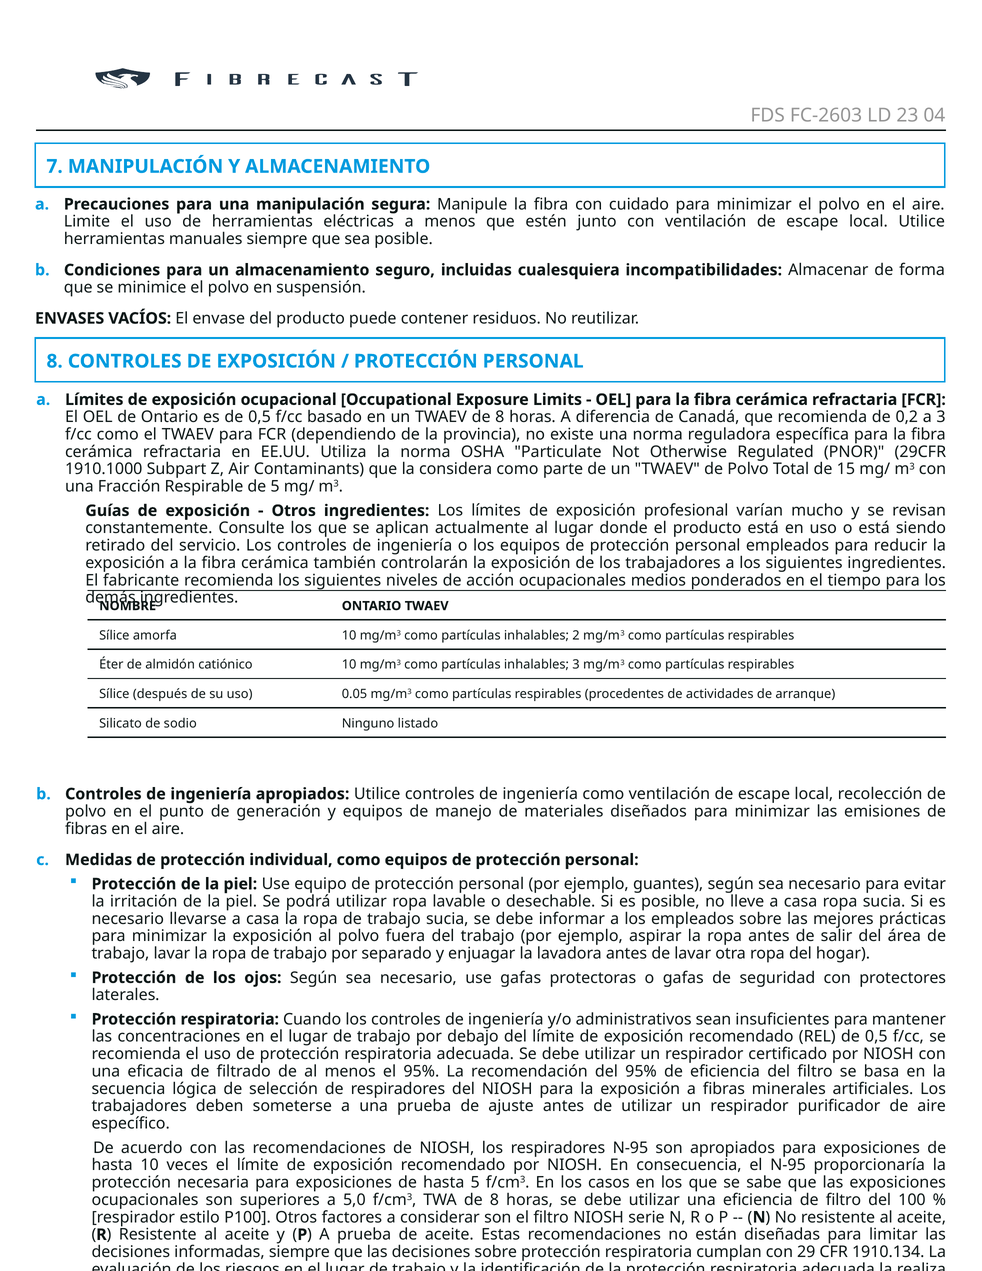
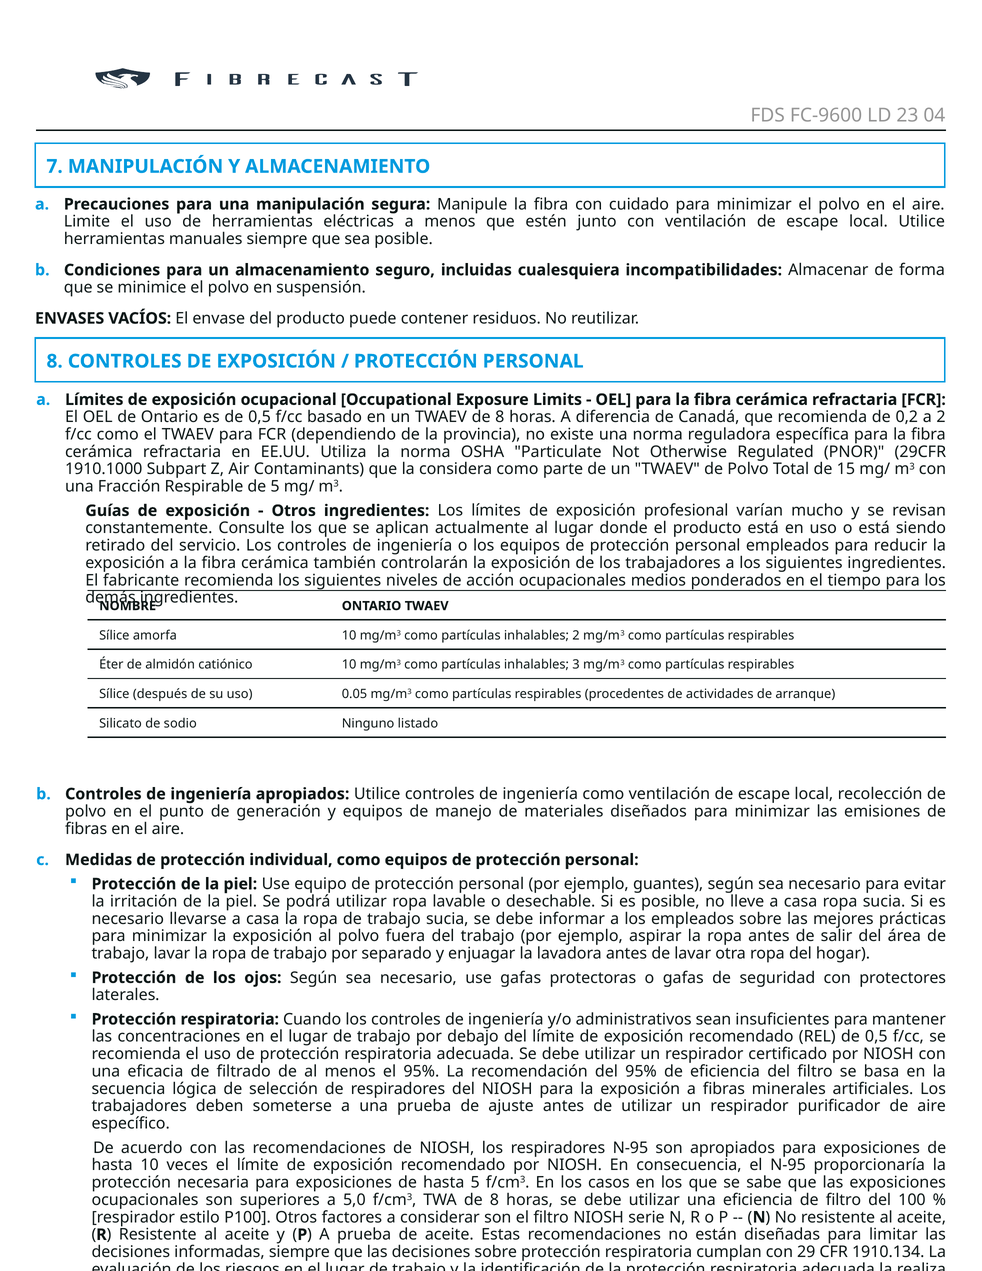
FC-2603: FC-2603 -> FC-9600
a 3: 3 -> 2
